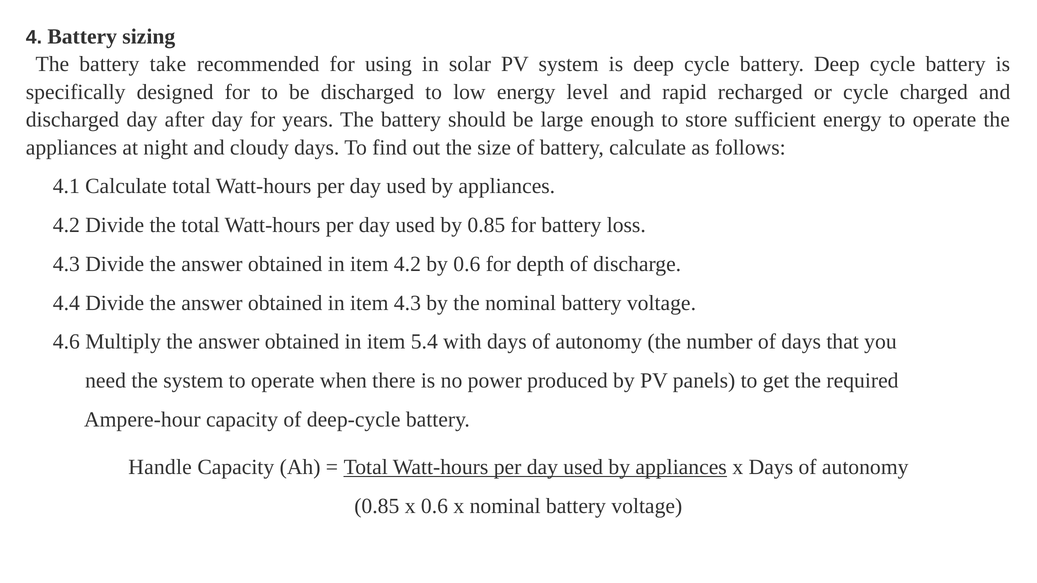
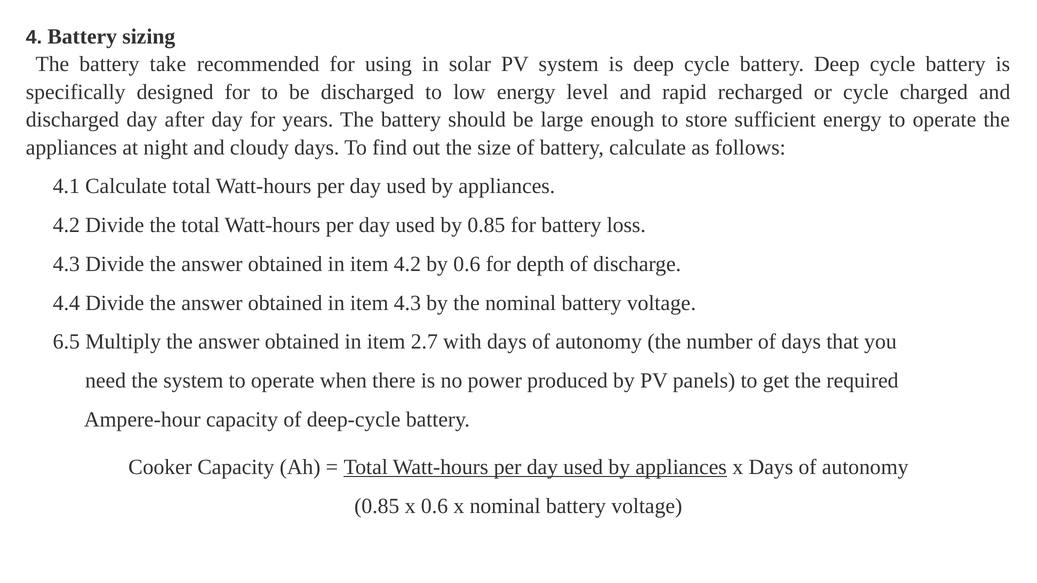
4.6: 4.6 -> 6.5
5.4: 5.4 -> 2.7
Handle: Handle -> Cooker
